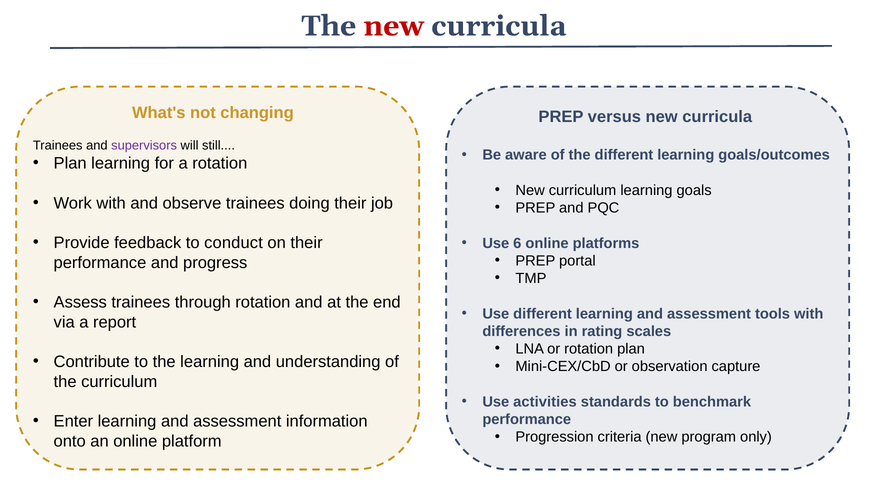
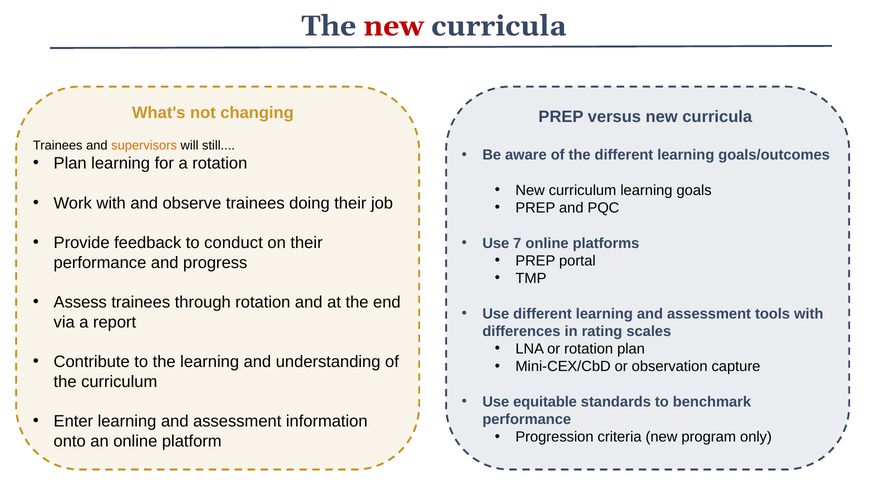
supervisors colour: purple -> orange
6: 6 -> 7
activities: activities -> equitable
